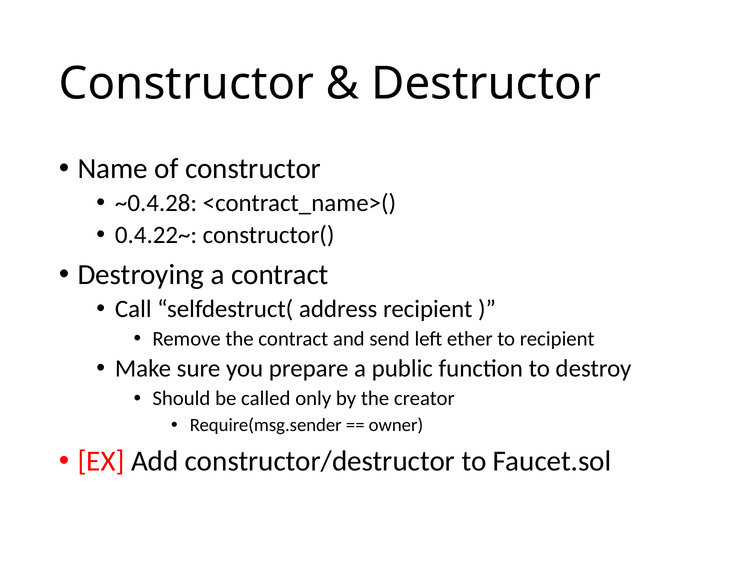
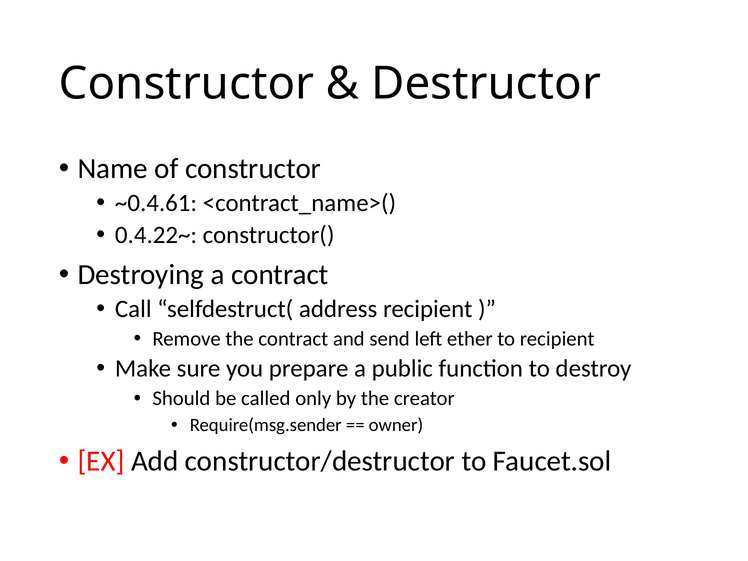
~0.4.28: ~0.4.28 -> ~0.4.61
